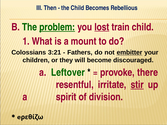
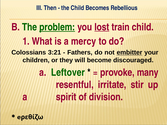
mount: mount -> mercy
there: there -> many
stir underline: present -> none
